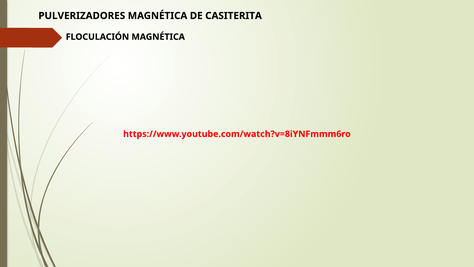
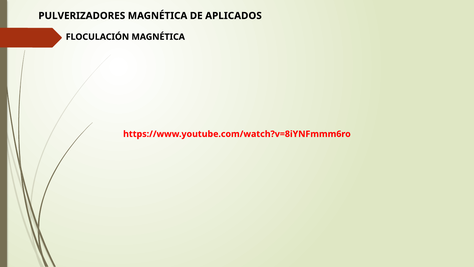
CASITERITA: CASITERITA -> APLICADOS
